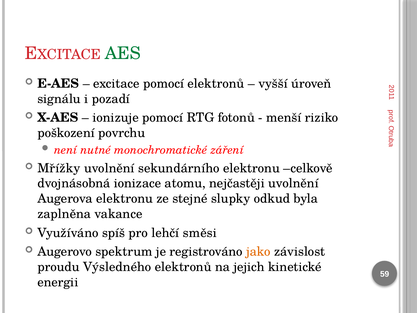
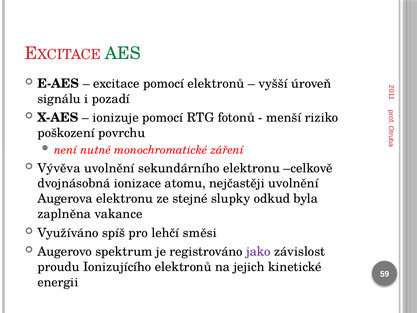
Mřížky: Mřížky -> Vývěva
jako colour: orange -> purple
Výsledného: Výsledného -> Ionizujícího
